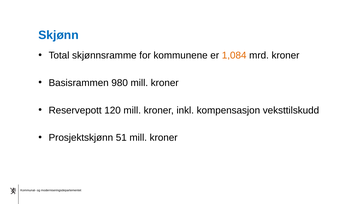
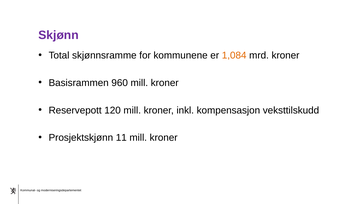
Skjønn colour: blue -> purple
980: 980 -> 960
51: 51 -> 11
